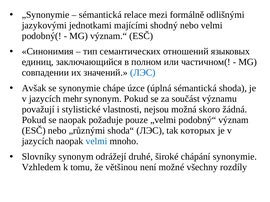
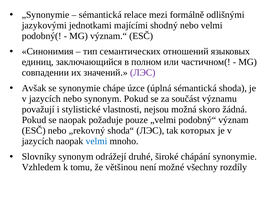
ЛЭС at (143, 73) colour: blue -> purple
jazycích mehr: mehr -> nebo
„různými: „různými -> „rekovný
